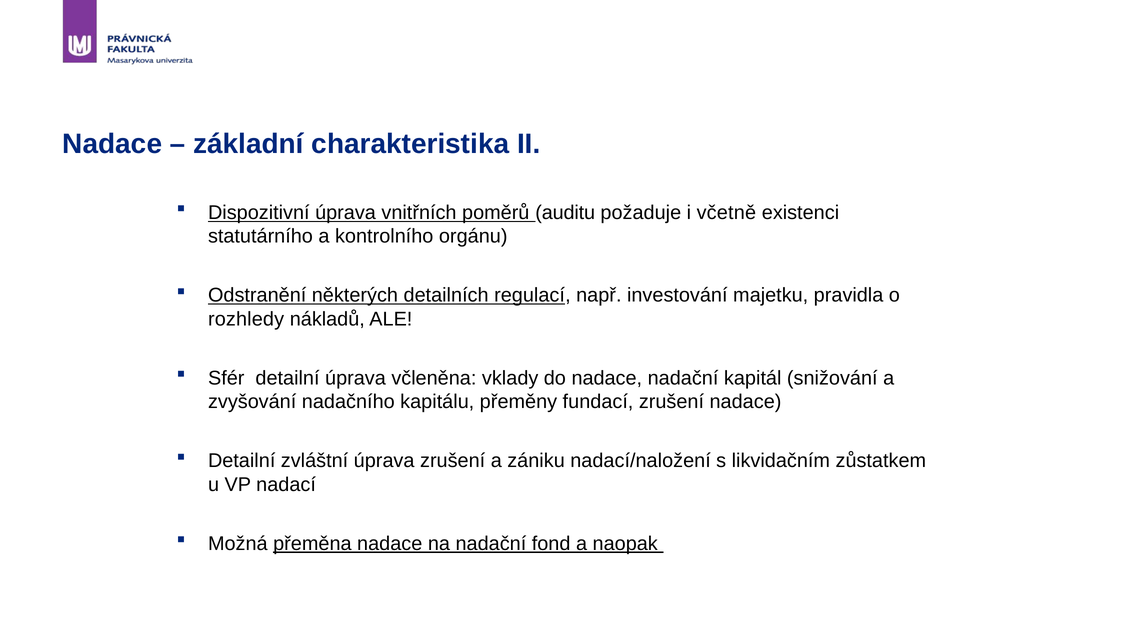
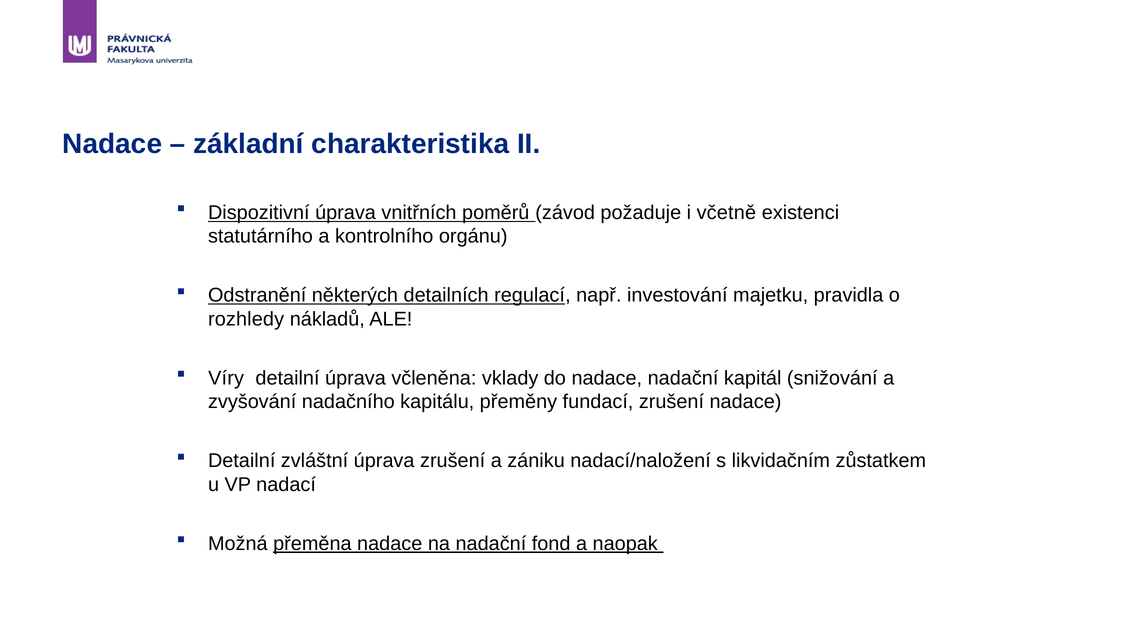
auditu: auditu -> závod
Sfér: Sfér -> Víry
